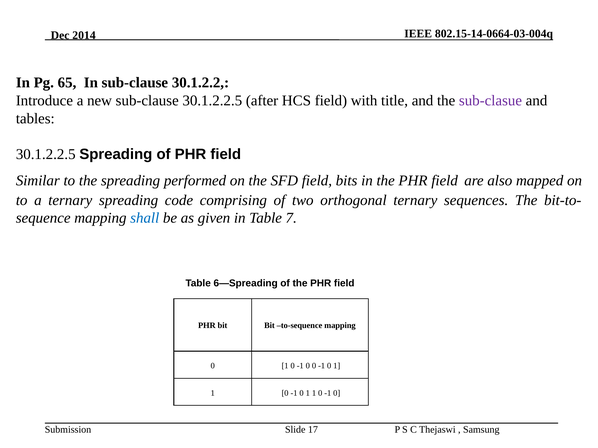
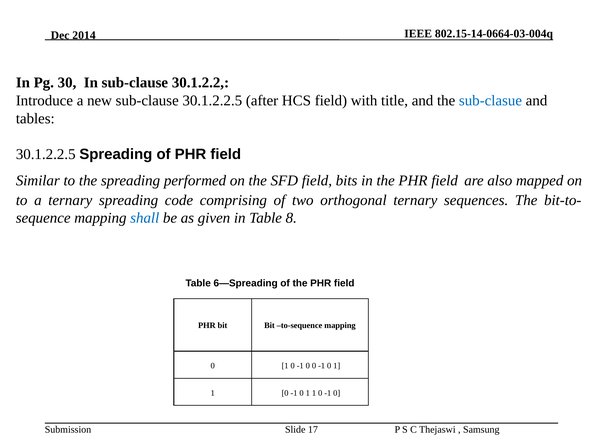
65: 65 -> 30
sub-clasue colour: purple -> blue
7: 7 -> 8
